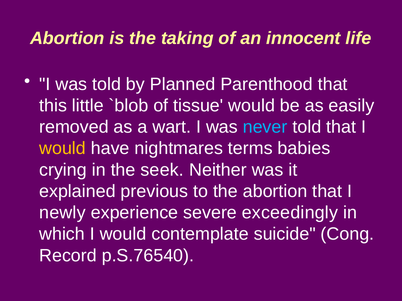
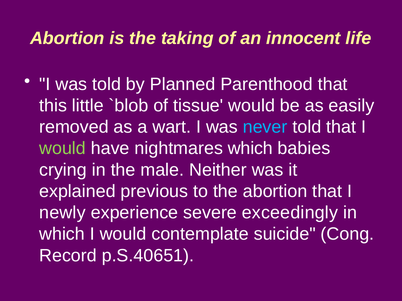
would at (63, 149) colour: yellow -> light green
nightmares terms: terms -> which
seek: seek -> male
p.S.76540: p.S.76540 -> p.S.40651
